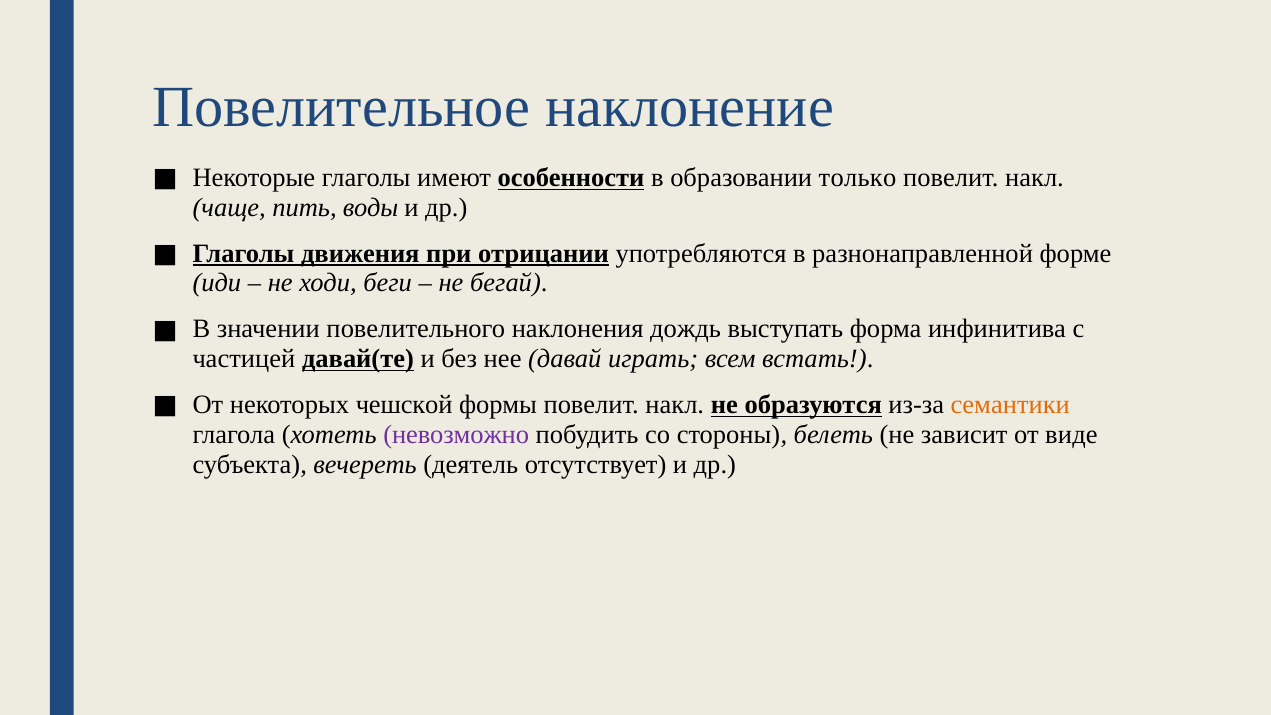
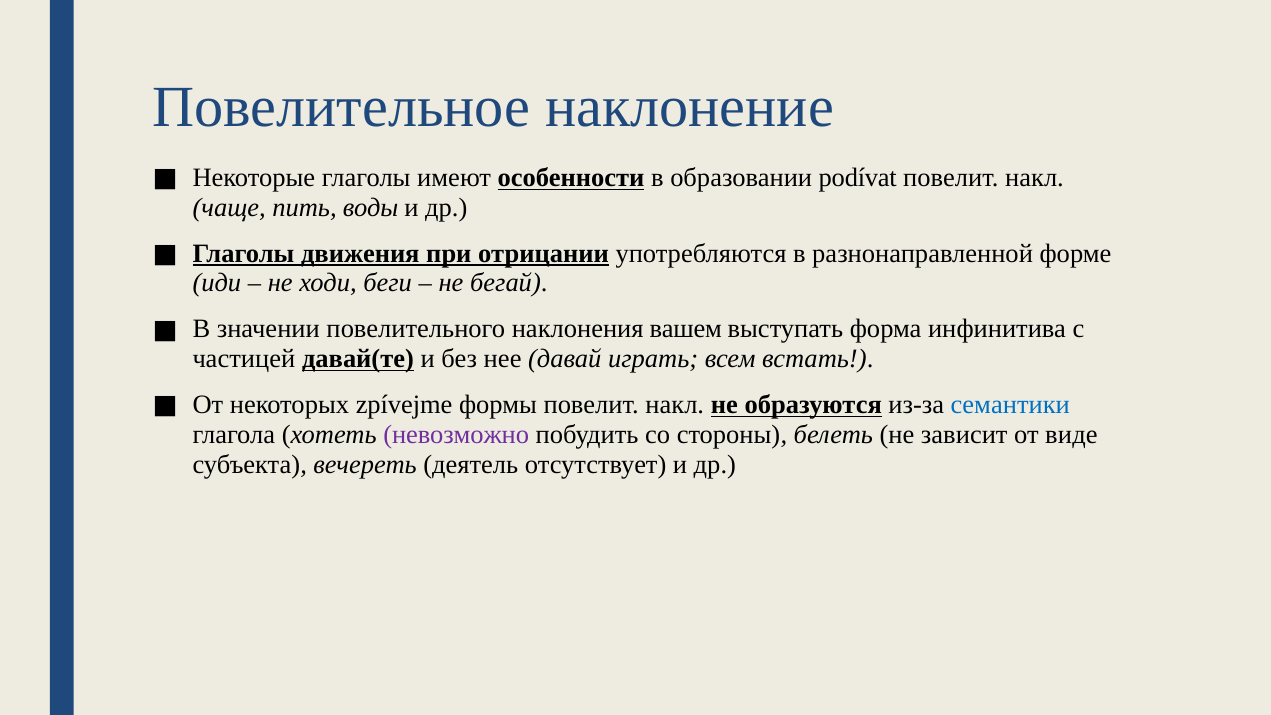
только: только -> podívat
дождь: дождь -> вашем
чешской: чешской -> zpívejme
семантики colour: orange -> blue
